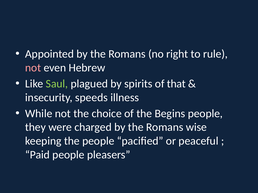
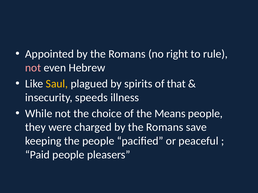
Saul colour: light green -> yellow
Begins: Begins -> Means
wise: wise -> save
